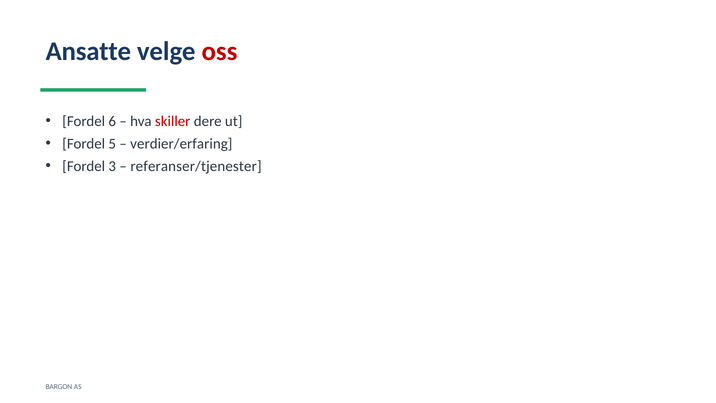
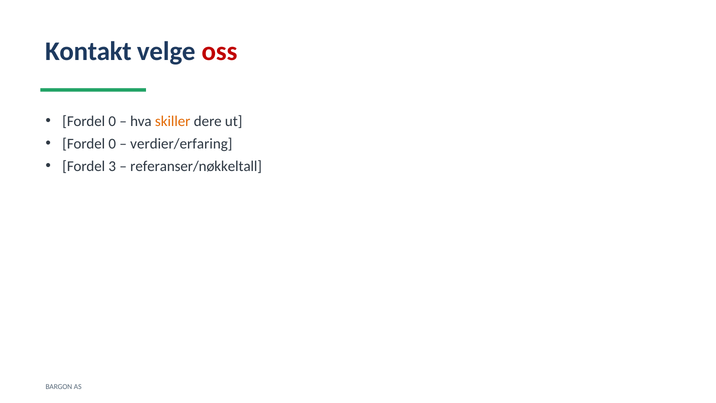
Ansatte: Ansatte -> Kontakt
6 at (112, 121): 6 -> 0
skiller colour: red -> orange
5 at (112, 144): 5 -> 0
referanser/tjenester: referanser/tjenester -> referanser/nøkkeltall
